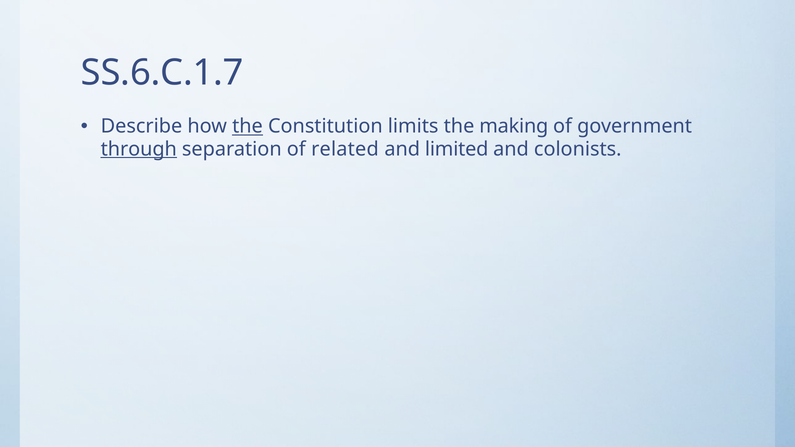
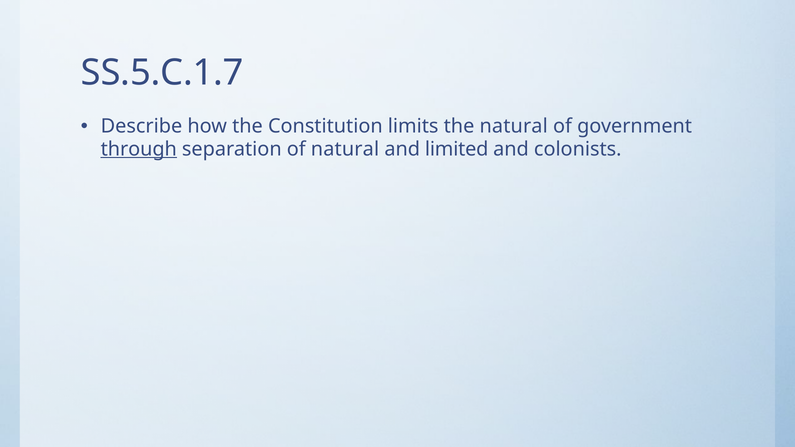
SS.6.C.1.7: SS.6.C.1.7 -> SS.5.C.1.7
the at (247, 127) underline: present -> none
the making: making -> natural
of related: related -> natural
